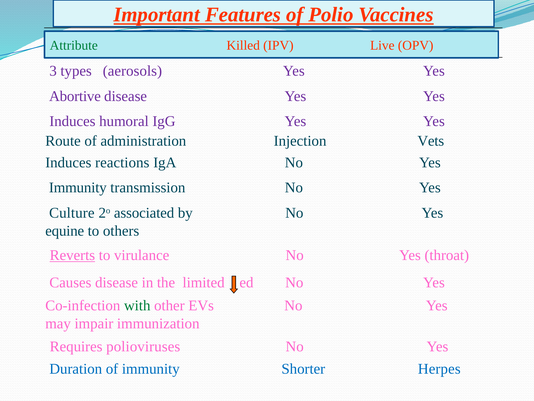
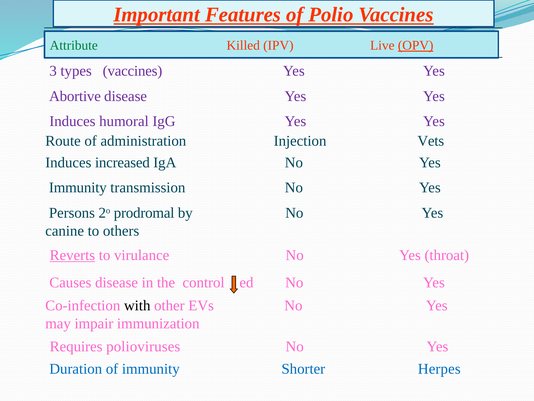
OPV underline: none -> present
types aerosols: aerosols -> vaccines
reactions: reactions -> increased
Culture: Culture -> Persons
associated: associated -> prodromal
equine: equine -> canine
limited: limited -> control
with colour: green -> black
